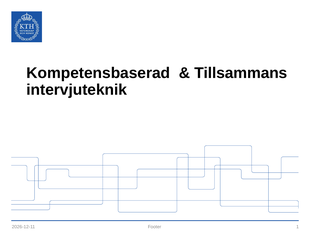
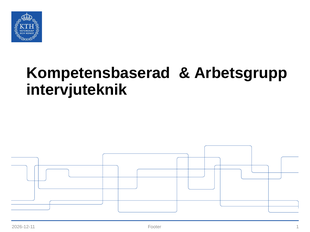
Tillsammans: Tillsammans -> Arbetsgrupp
